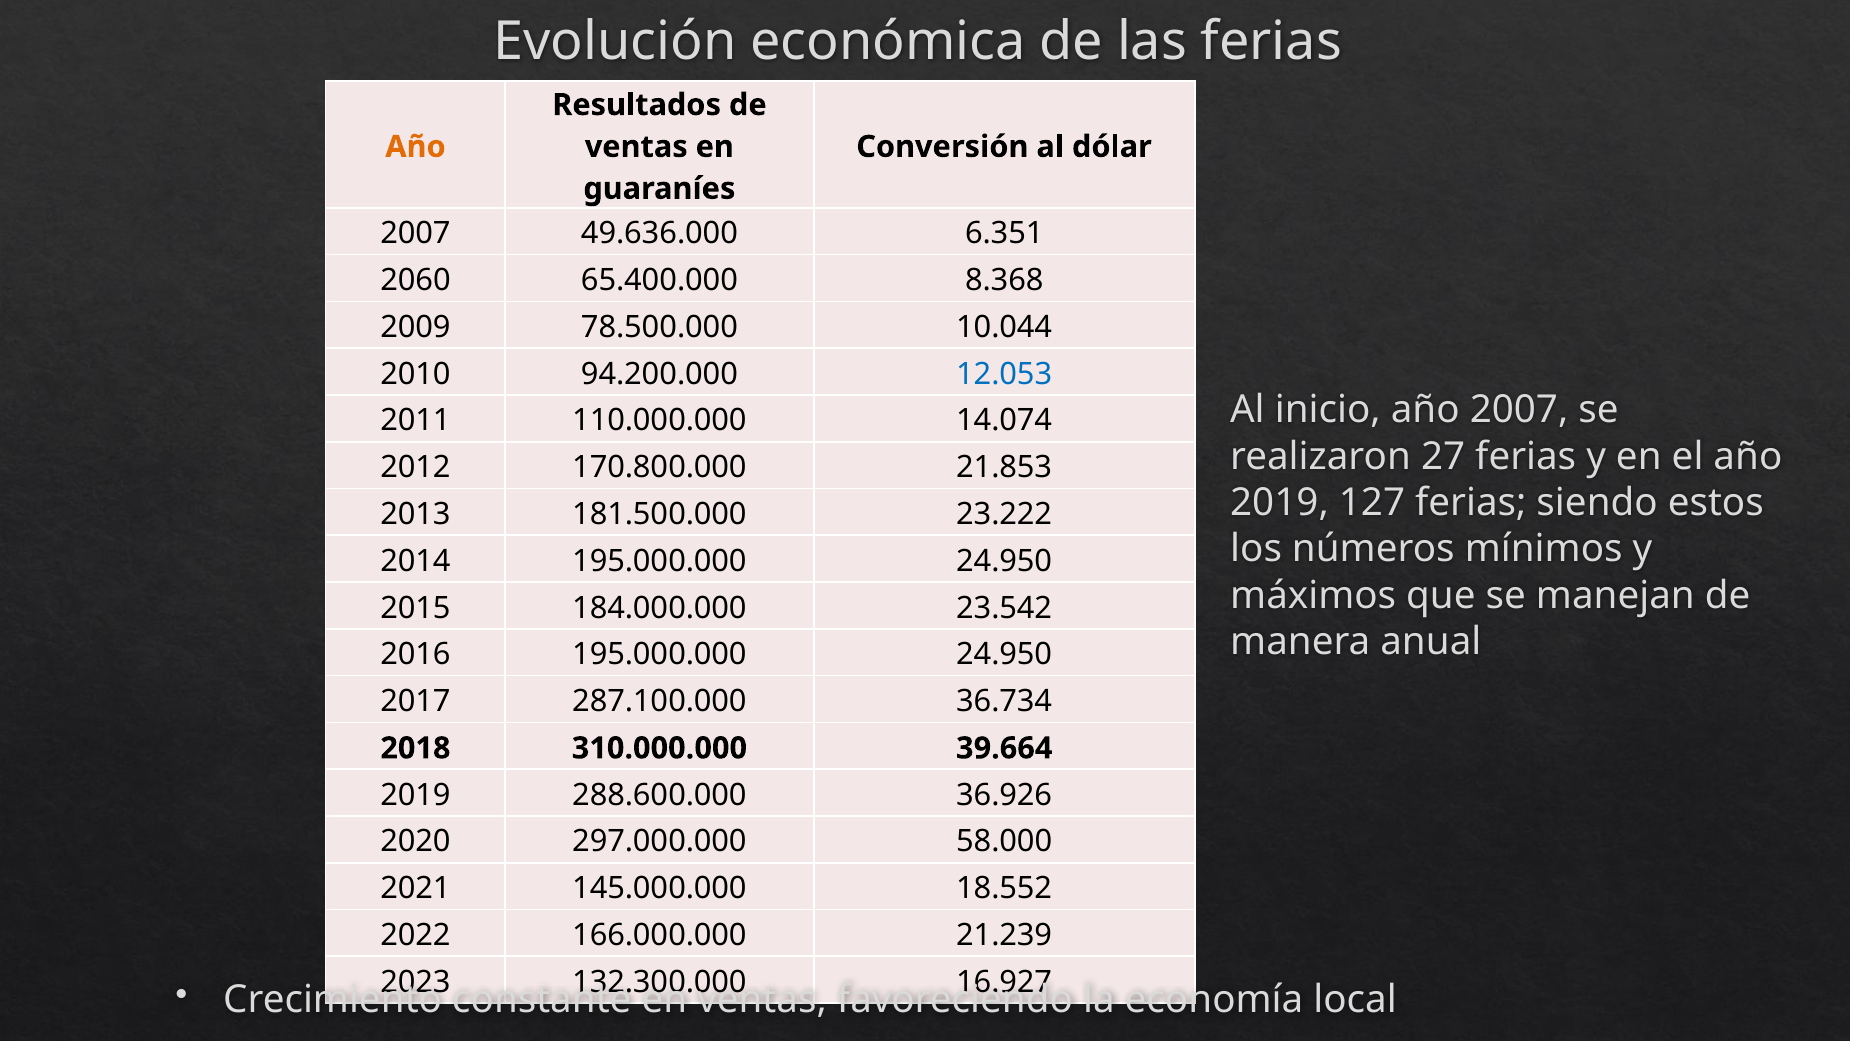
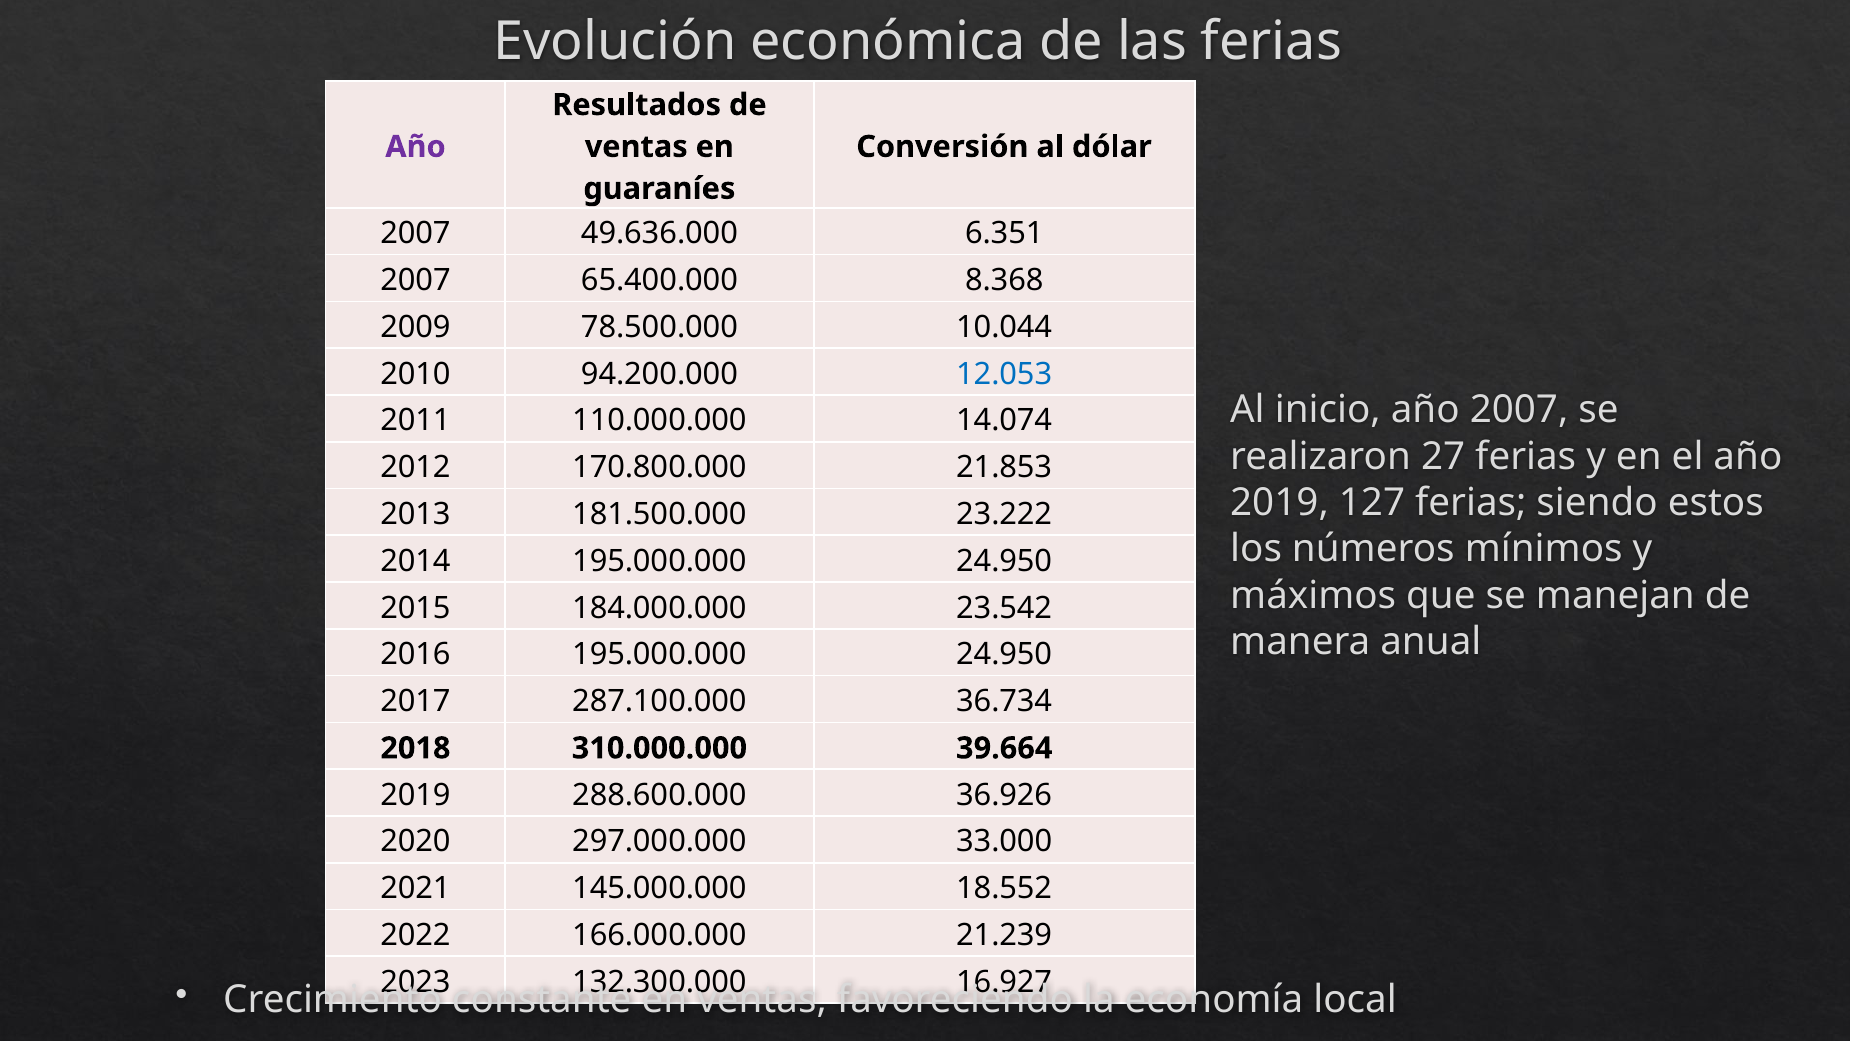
Año at (416, 147) colour: orange -> purple
2060 at (415, 280): 2060 -> 2007
58.000: 58.000 -> 33.000
